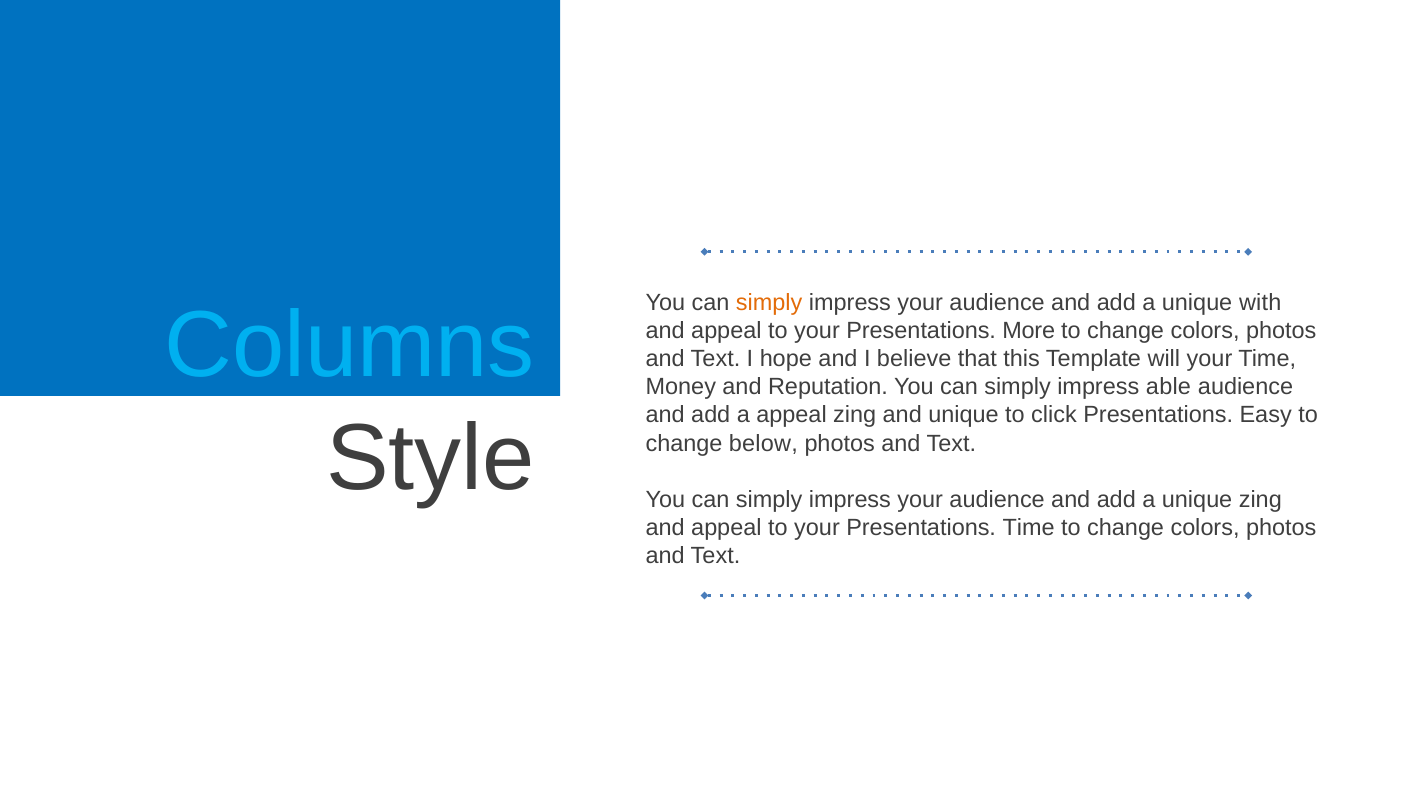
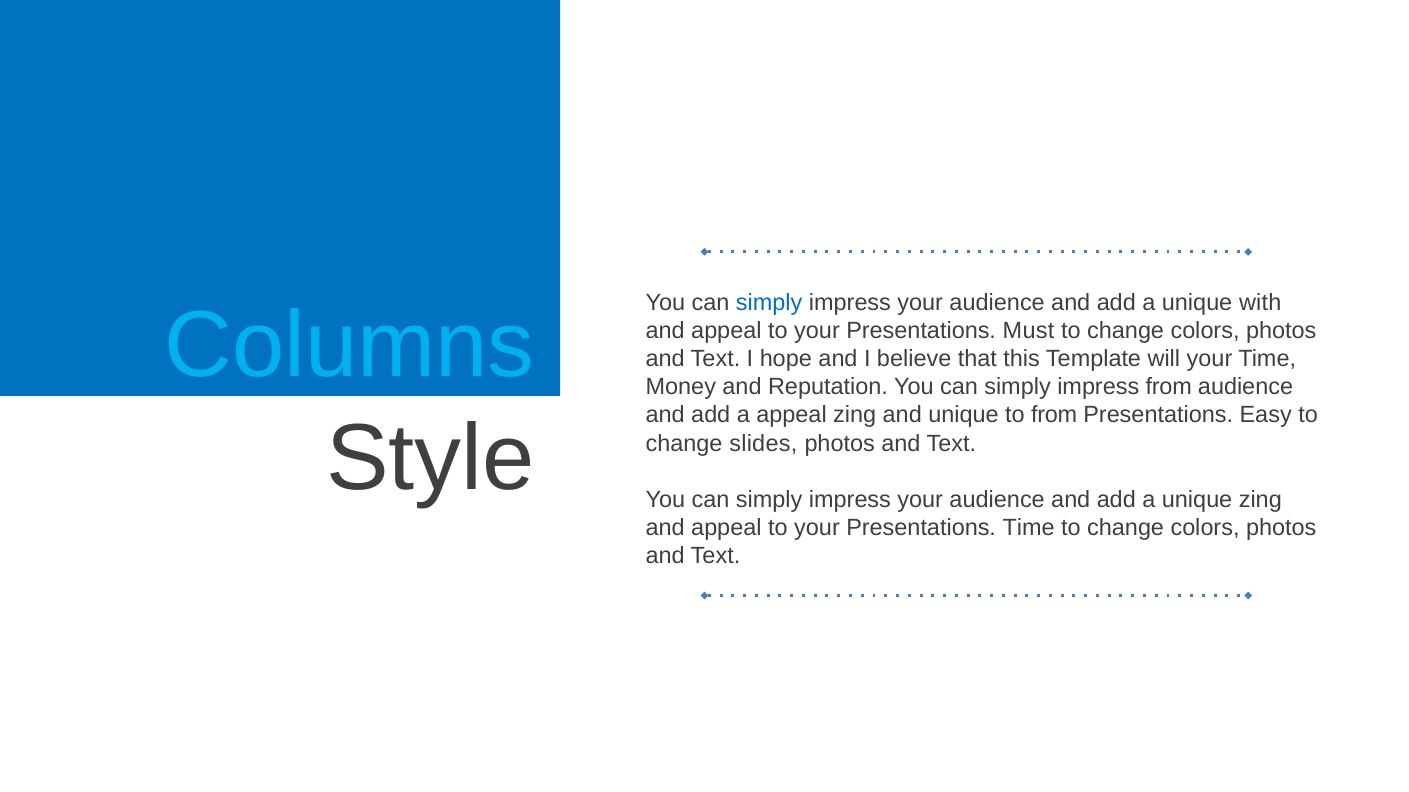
simply at (769, 303) colour: orange -> blue
More: More -> Must
impress able: able -> from
to click: click -> from
below: below -> slides
